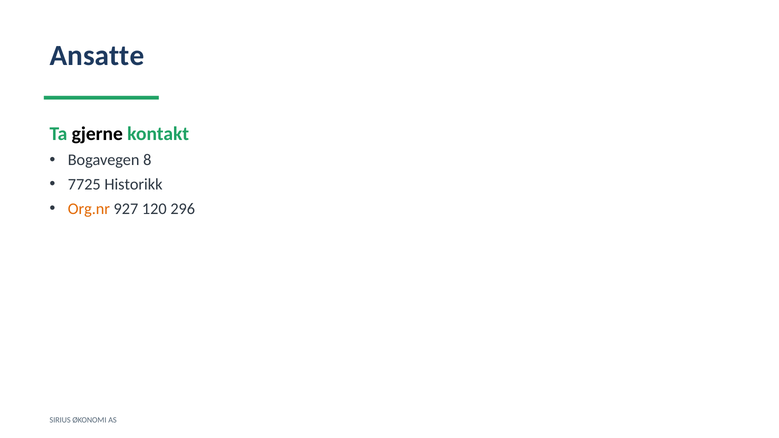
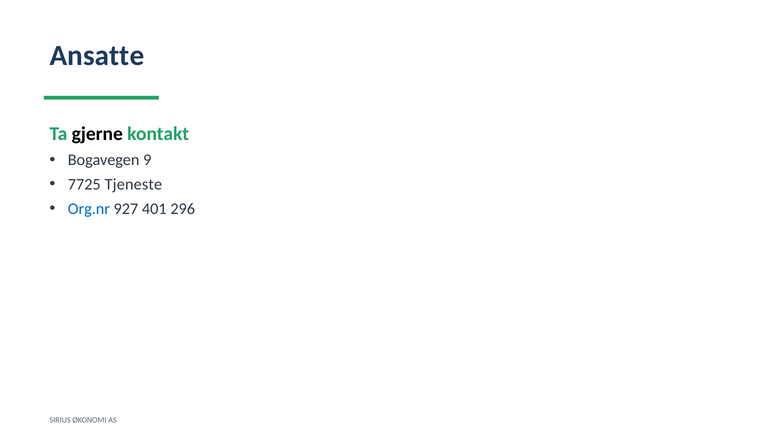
8: 8 -> 9
Historikk: Historikk -> Tjeneste
Org.nr colour: orange -> blue
120: 120 -> 401
